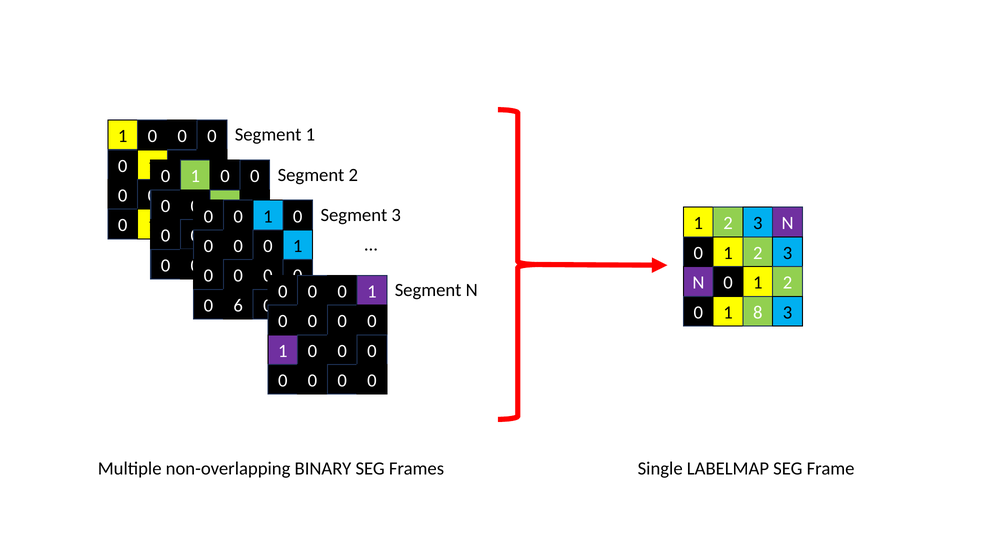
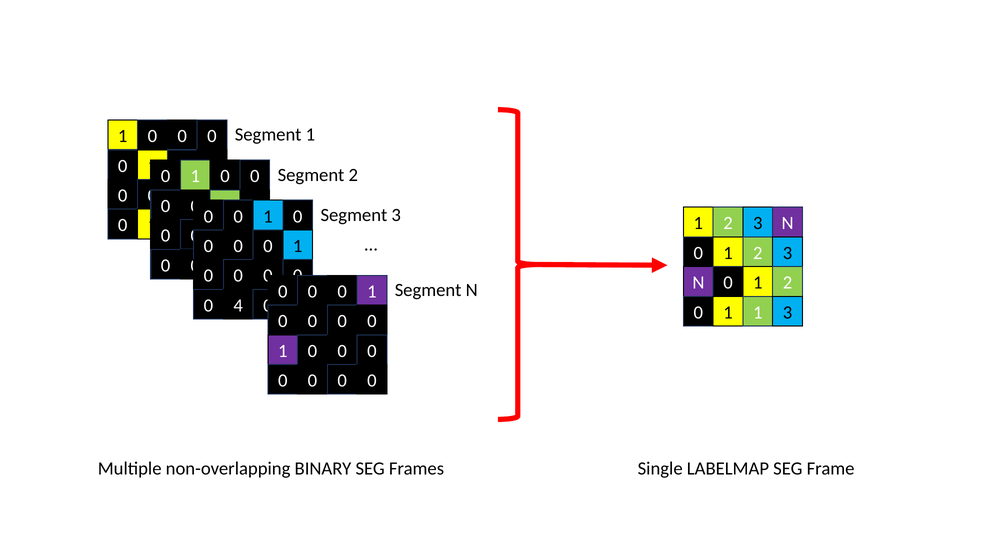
6: 6 -> 4
1 8: 8 -> 1
